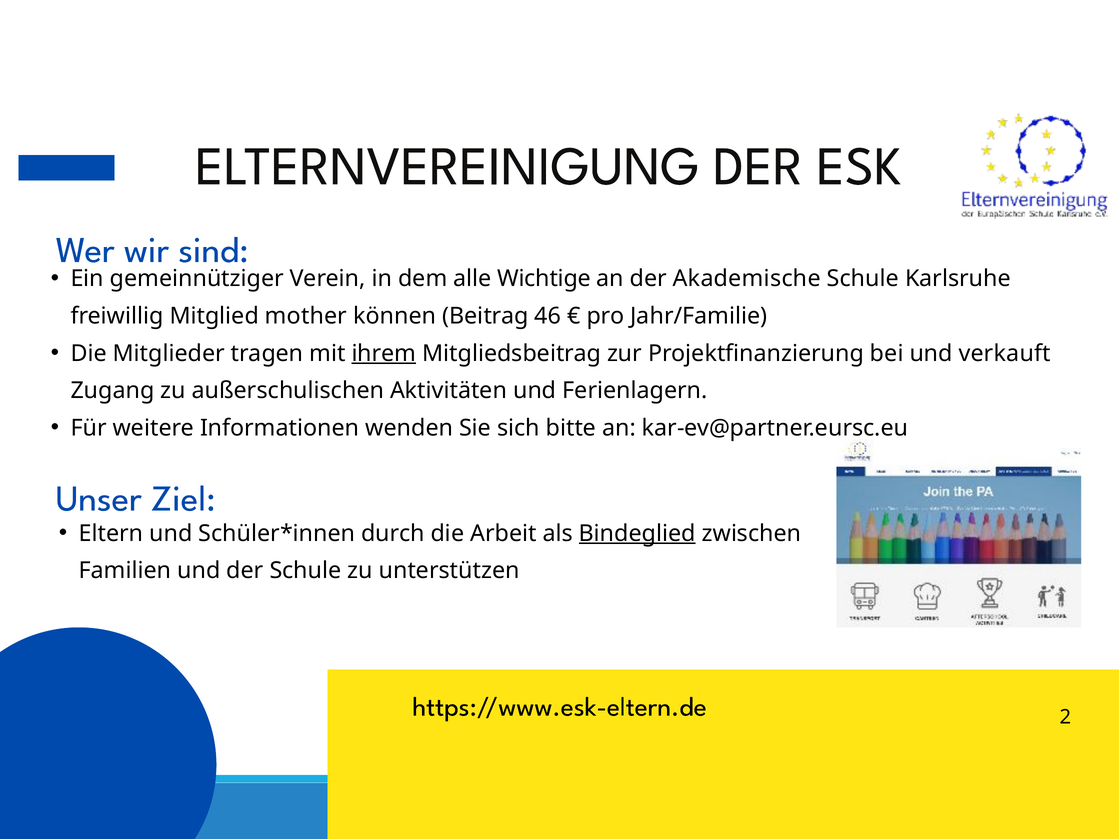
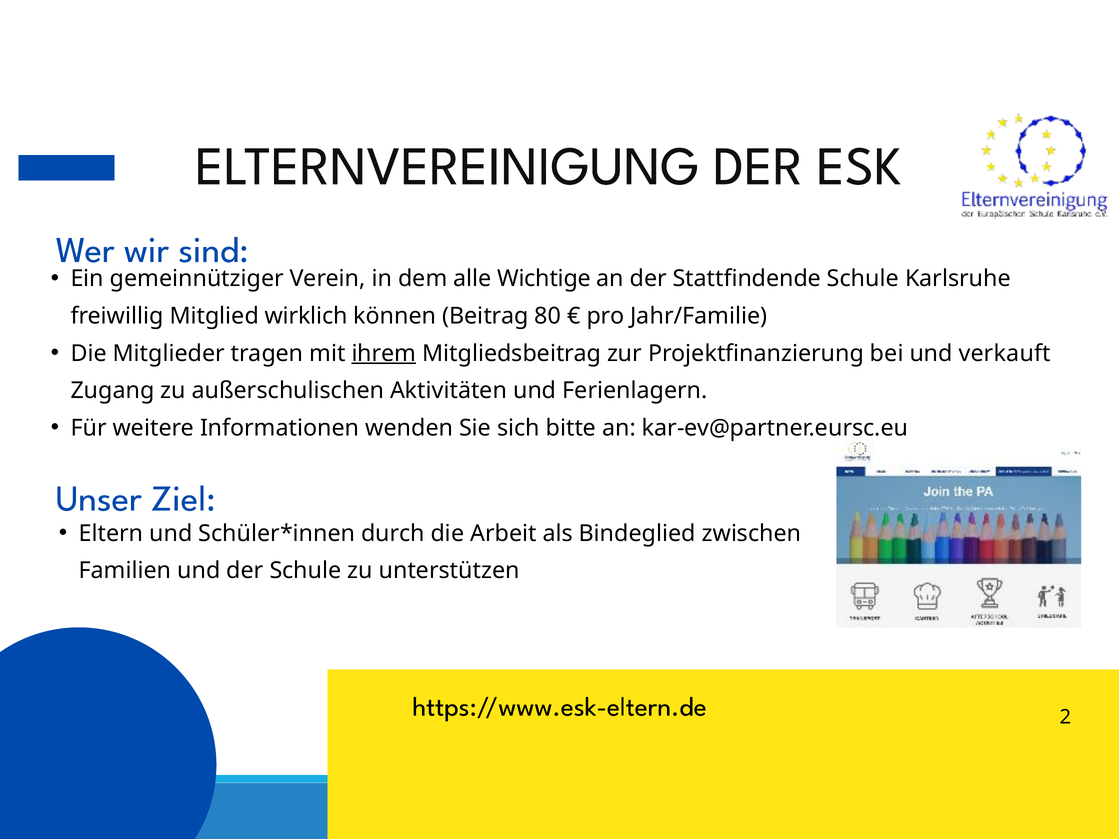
Akademische: Akademische -> Stattfindende
mother: mother -> wirklich
46: 46 -> 80
Bindeglied underline: present -> none
